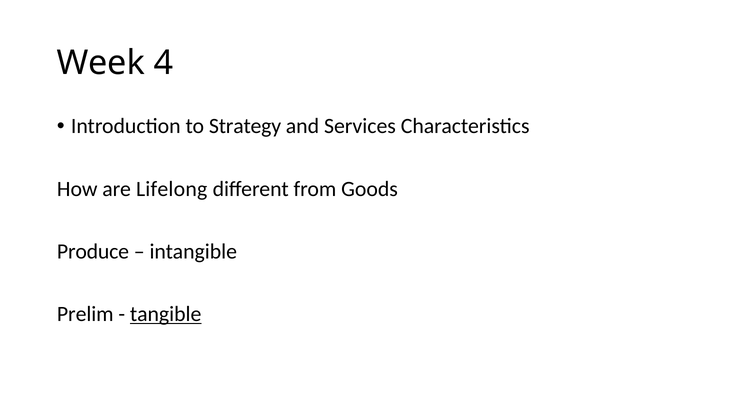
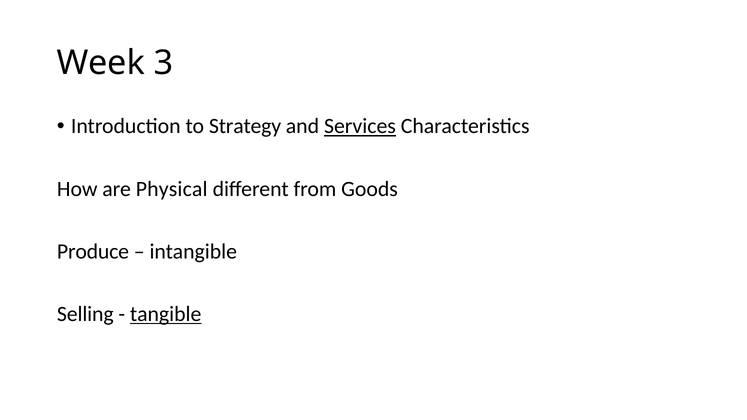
4: 4 -> 3
Services underline: none -> present
Lifelong: Lifelong -> Physical
Prelim: Prelim -> Selling
